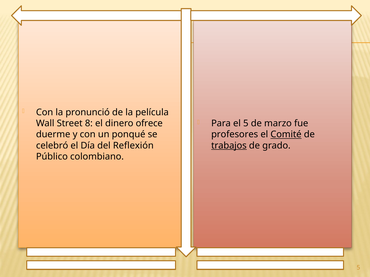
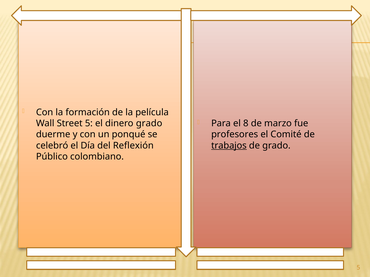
pronunció: pronunció -> formación
el 5: 5 -> 8
Street 8: 8 -> 5
dinero ofrece: ofrece -> grado
Comité underline: present -> none
